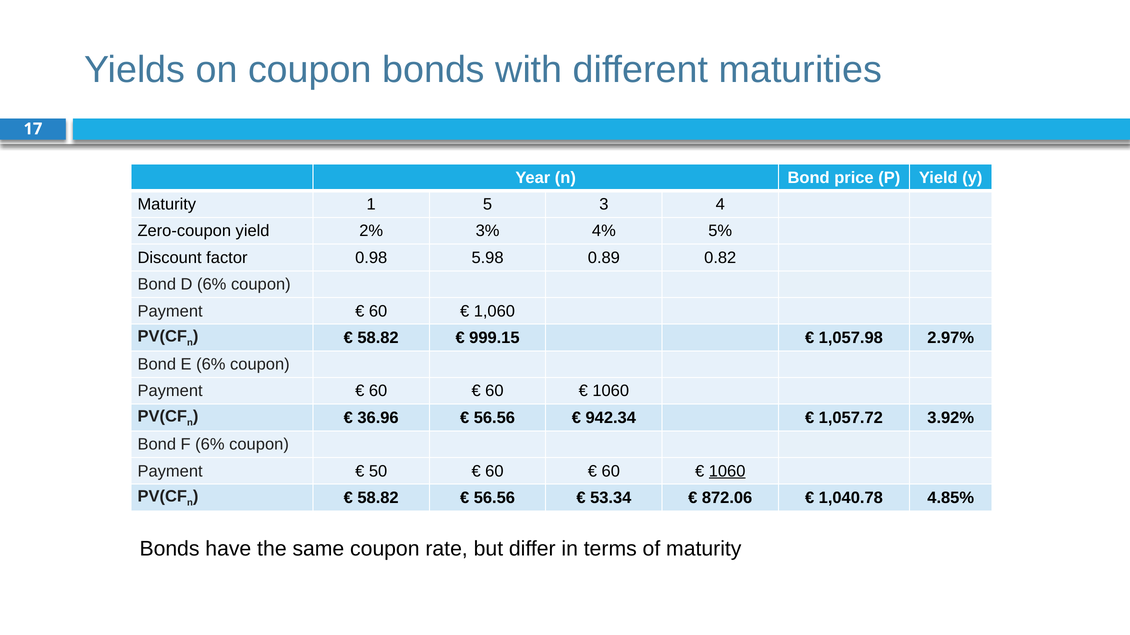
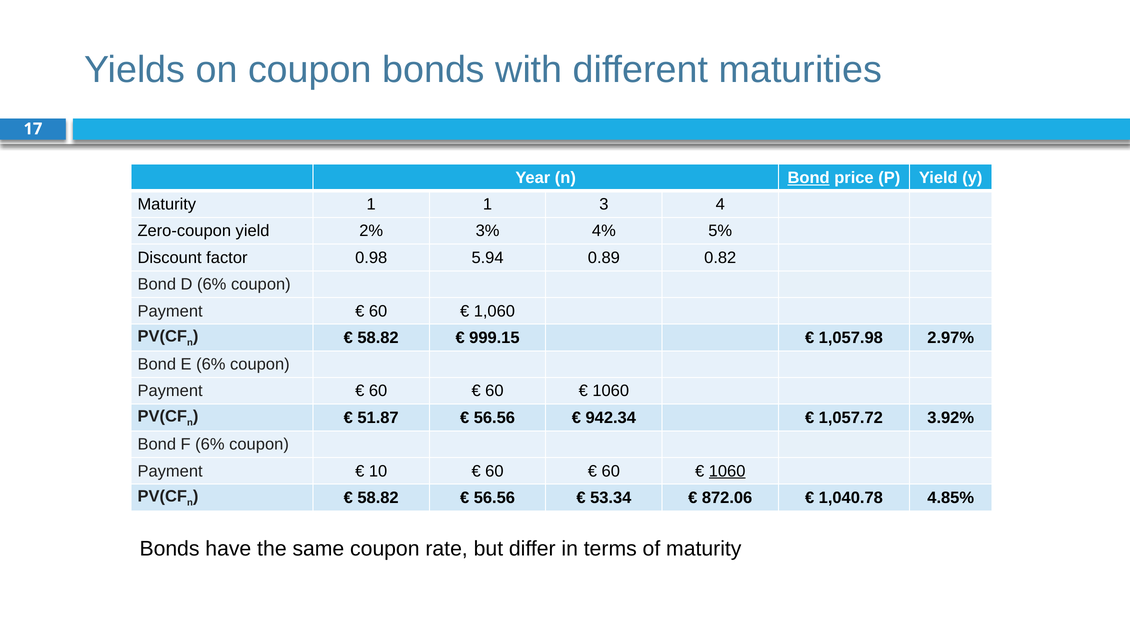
Bond at (809, 178) underline: none -> present
1 5: 5 -> 1
5.98: 5.98 -> 5.94
36.96: 36.96 -> 51.87
50: 50 -> 10
